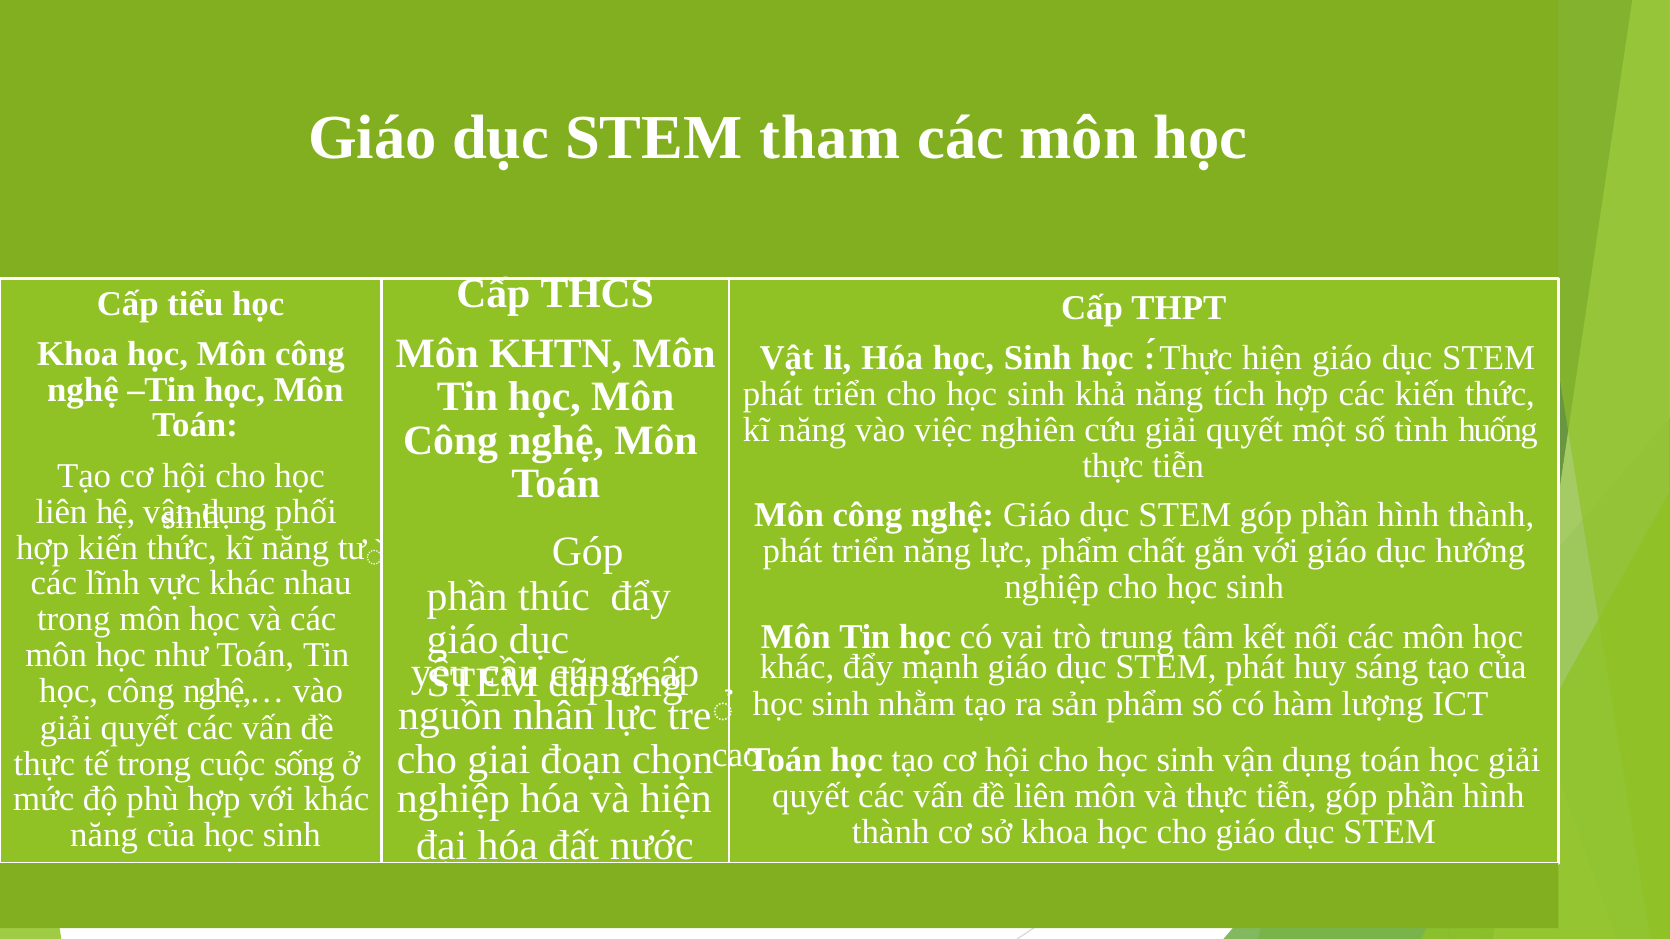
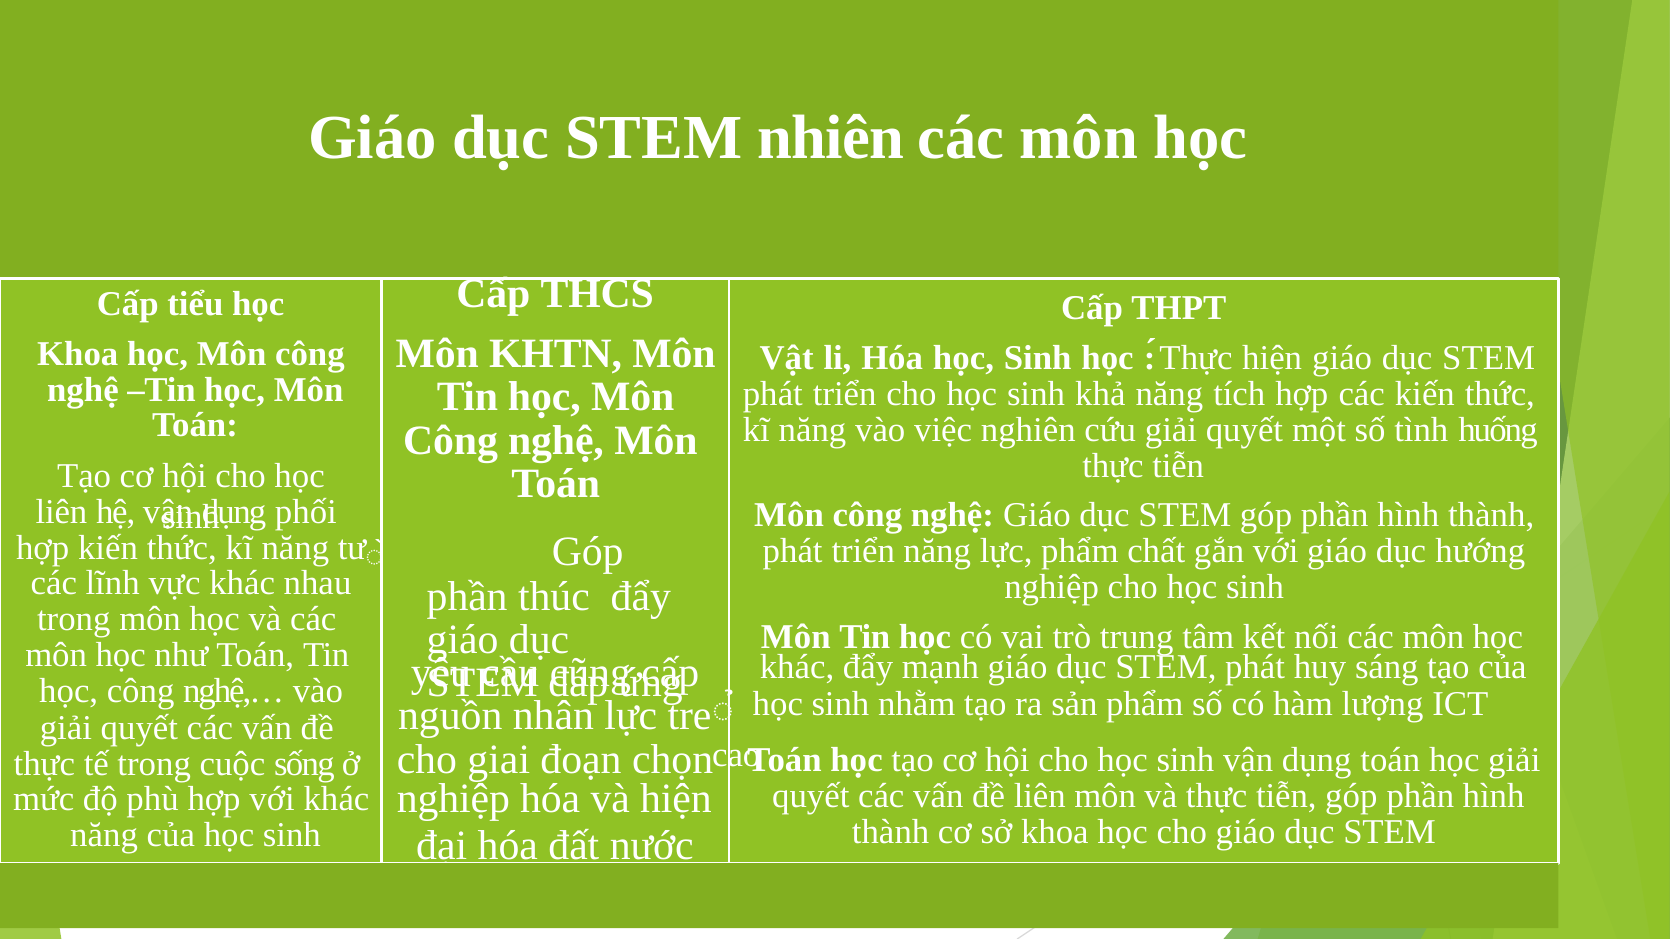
tham: tham -> nhiên
